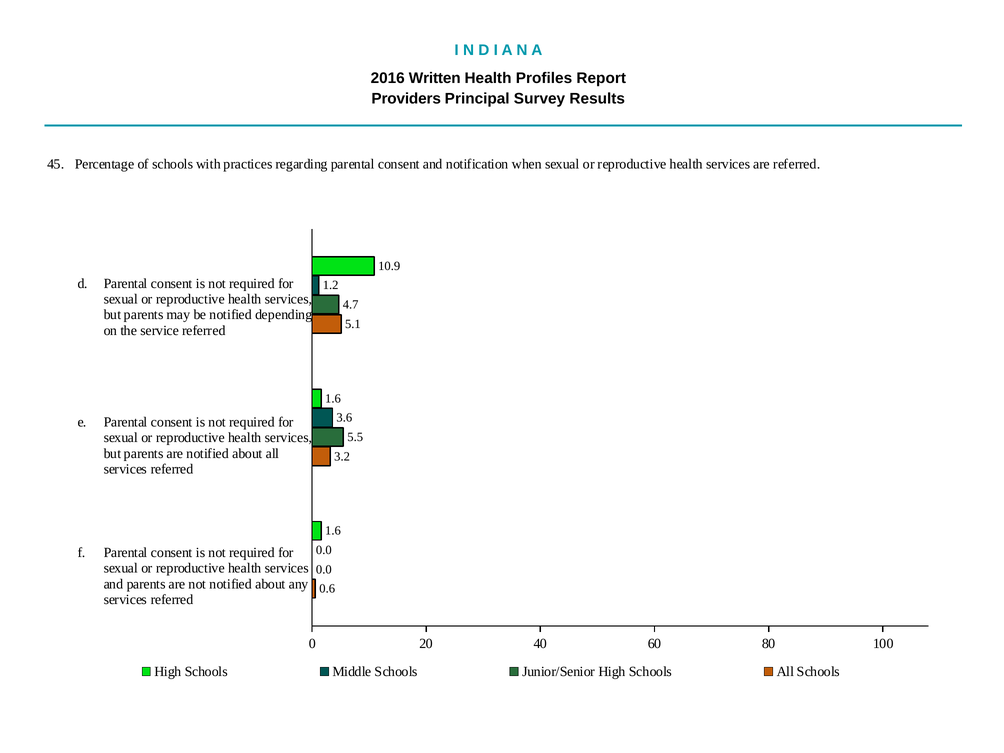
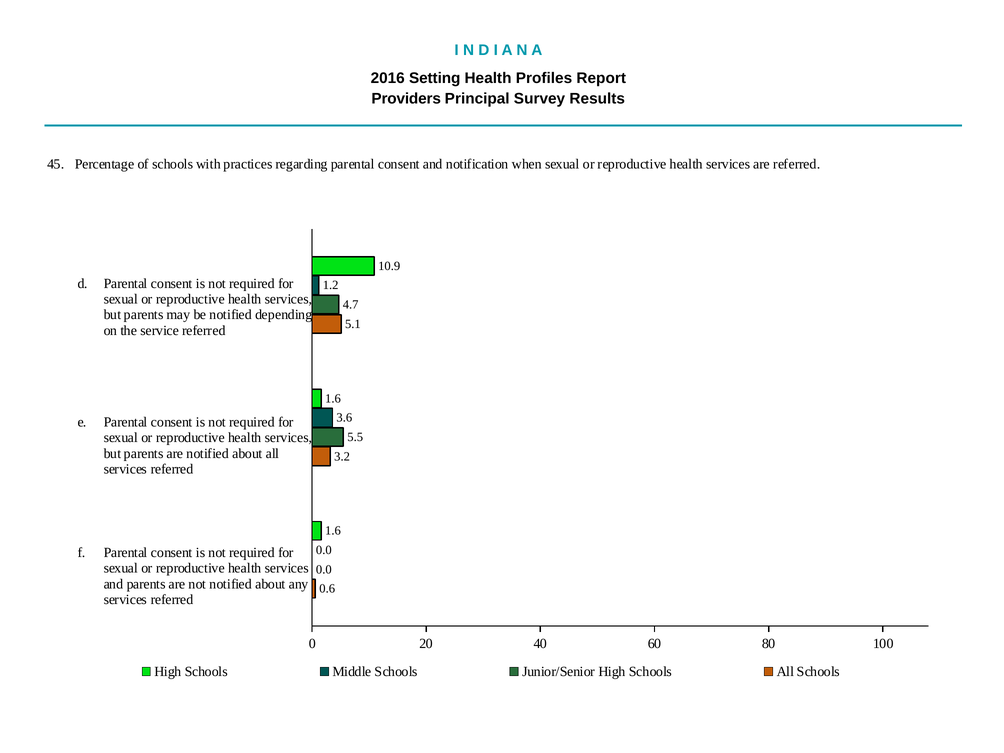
Written: Written -> Setting
